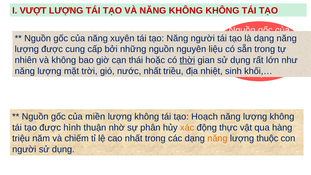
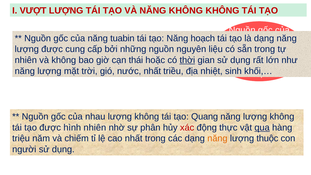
xuyên: xuyên -> tuabin
Năng người: người -> hoạch
miền: miền -> nhau
Hoạch: Hoạch -> Quang
hình thuận: thuận -> nhiên
xác colour: orange -> red
qua underline: none -> present
